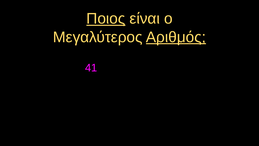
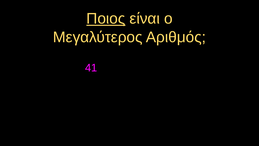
Αριθμός underline: present -> none
